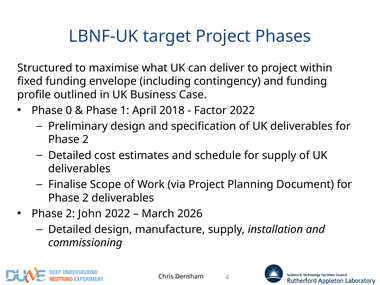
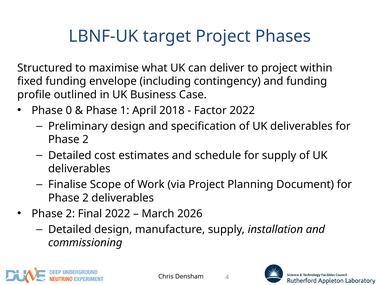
John: John -> Final
